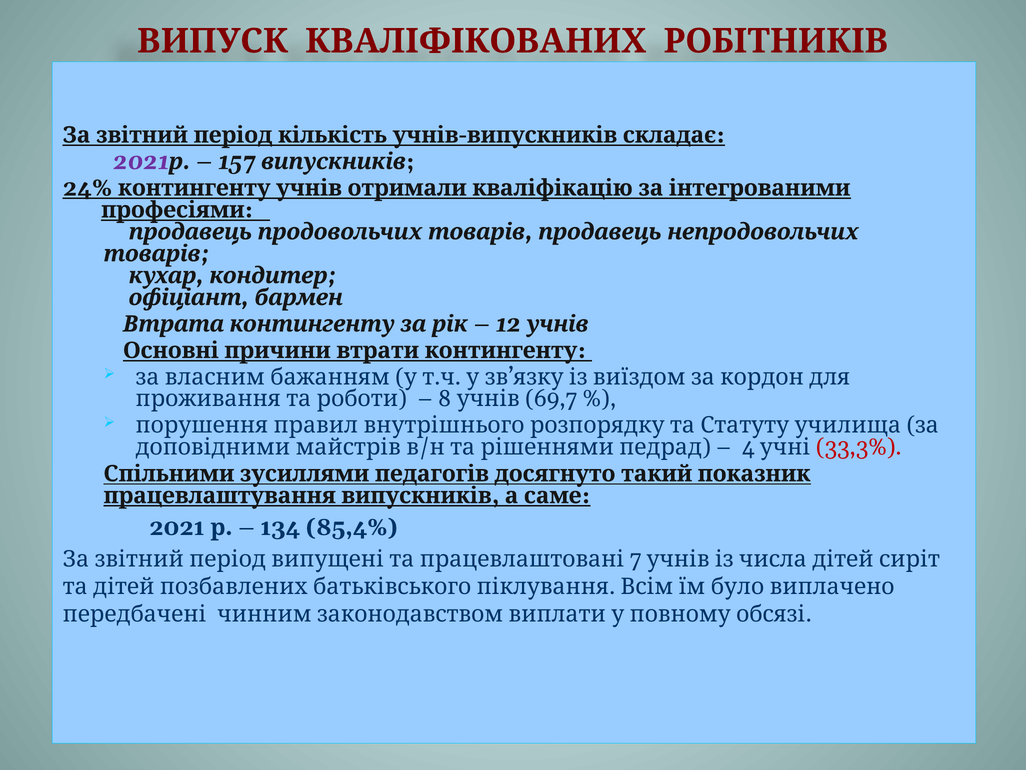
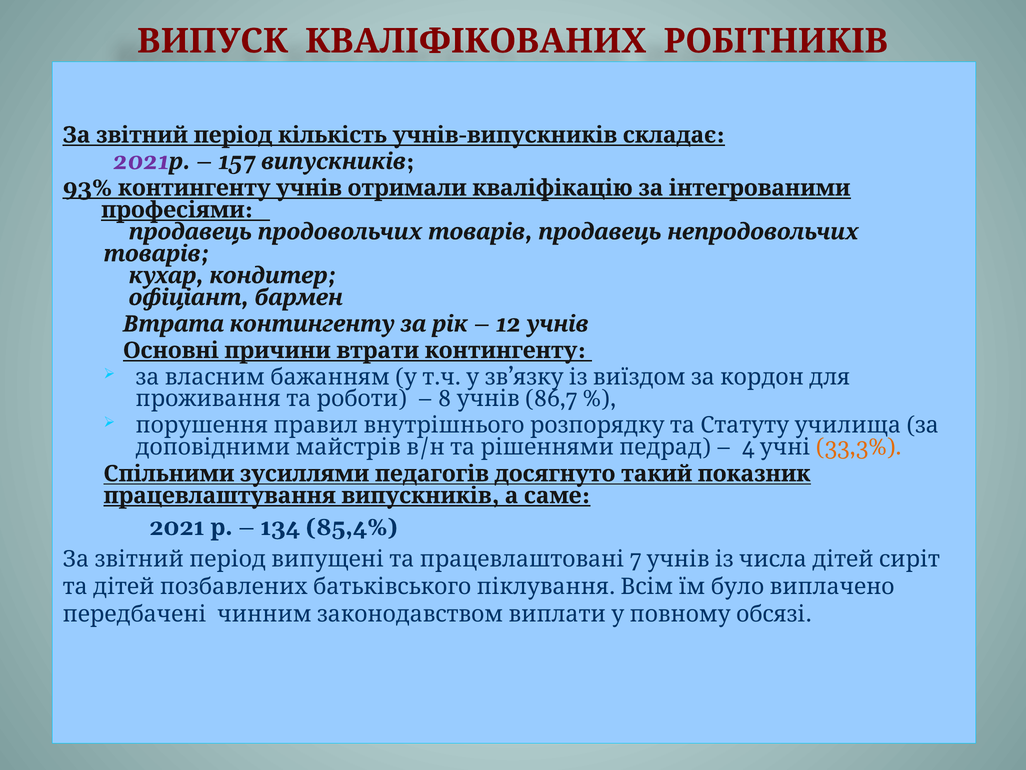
24%: 24% -> 93%
69,7: 69,7 -> 86,7
33,3% colour: red -> orange
